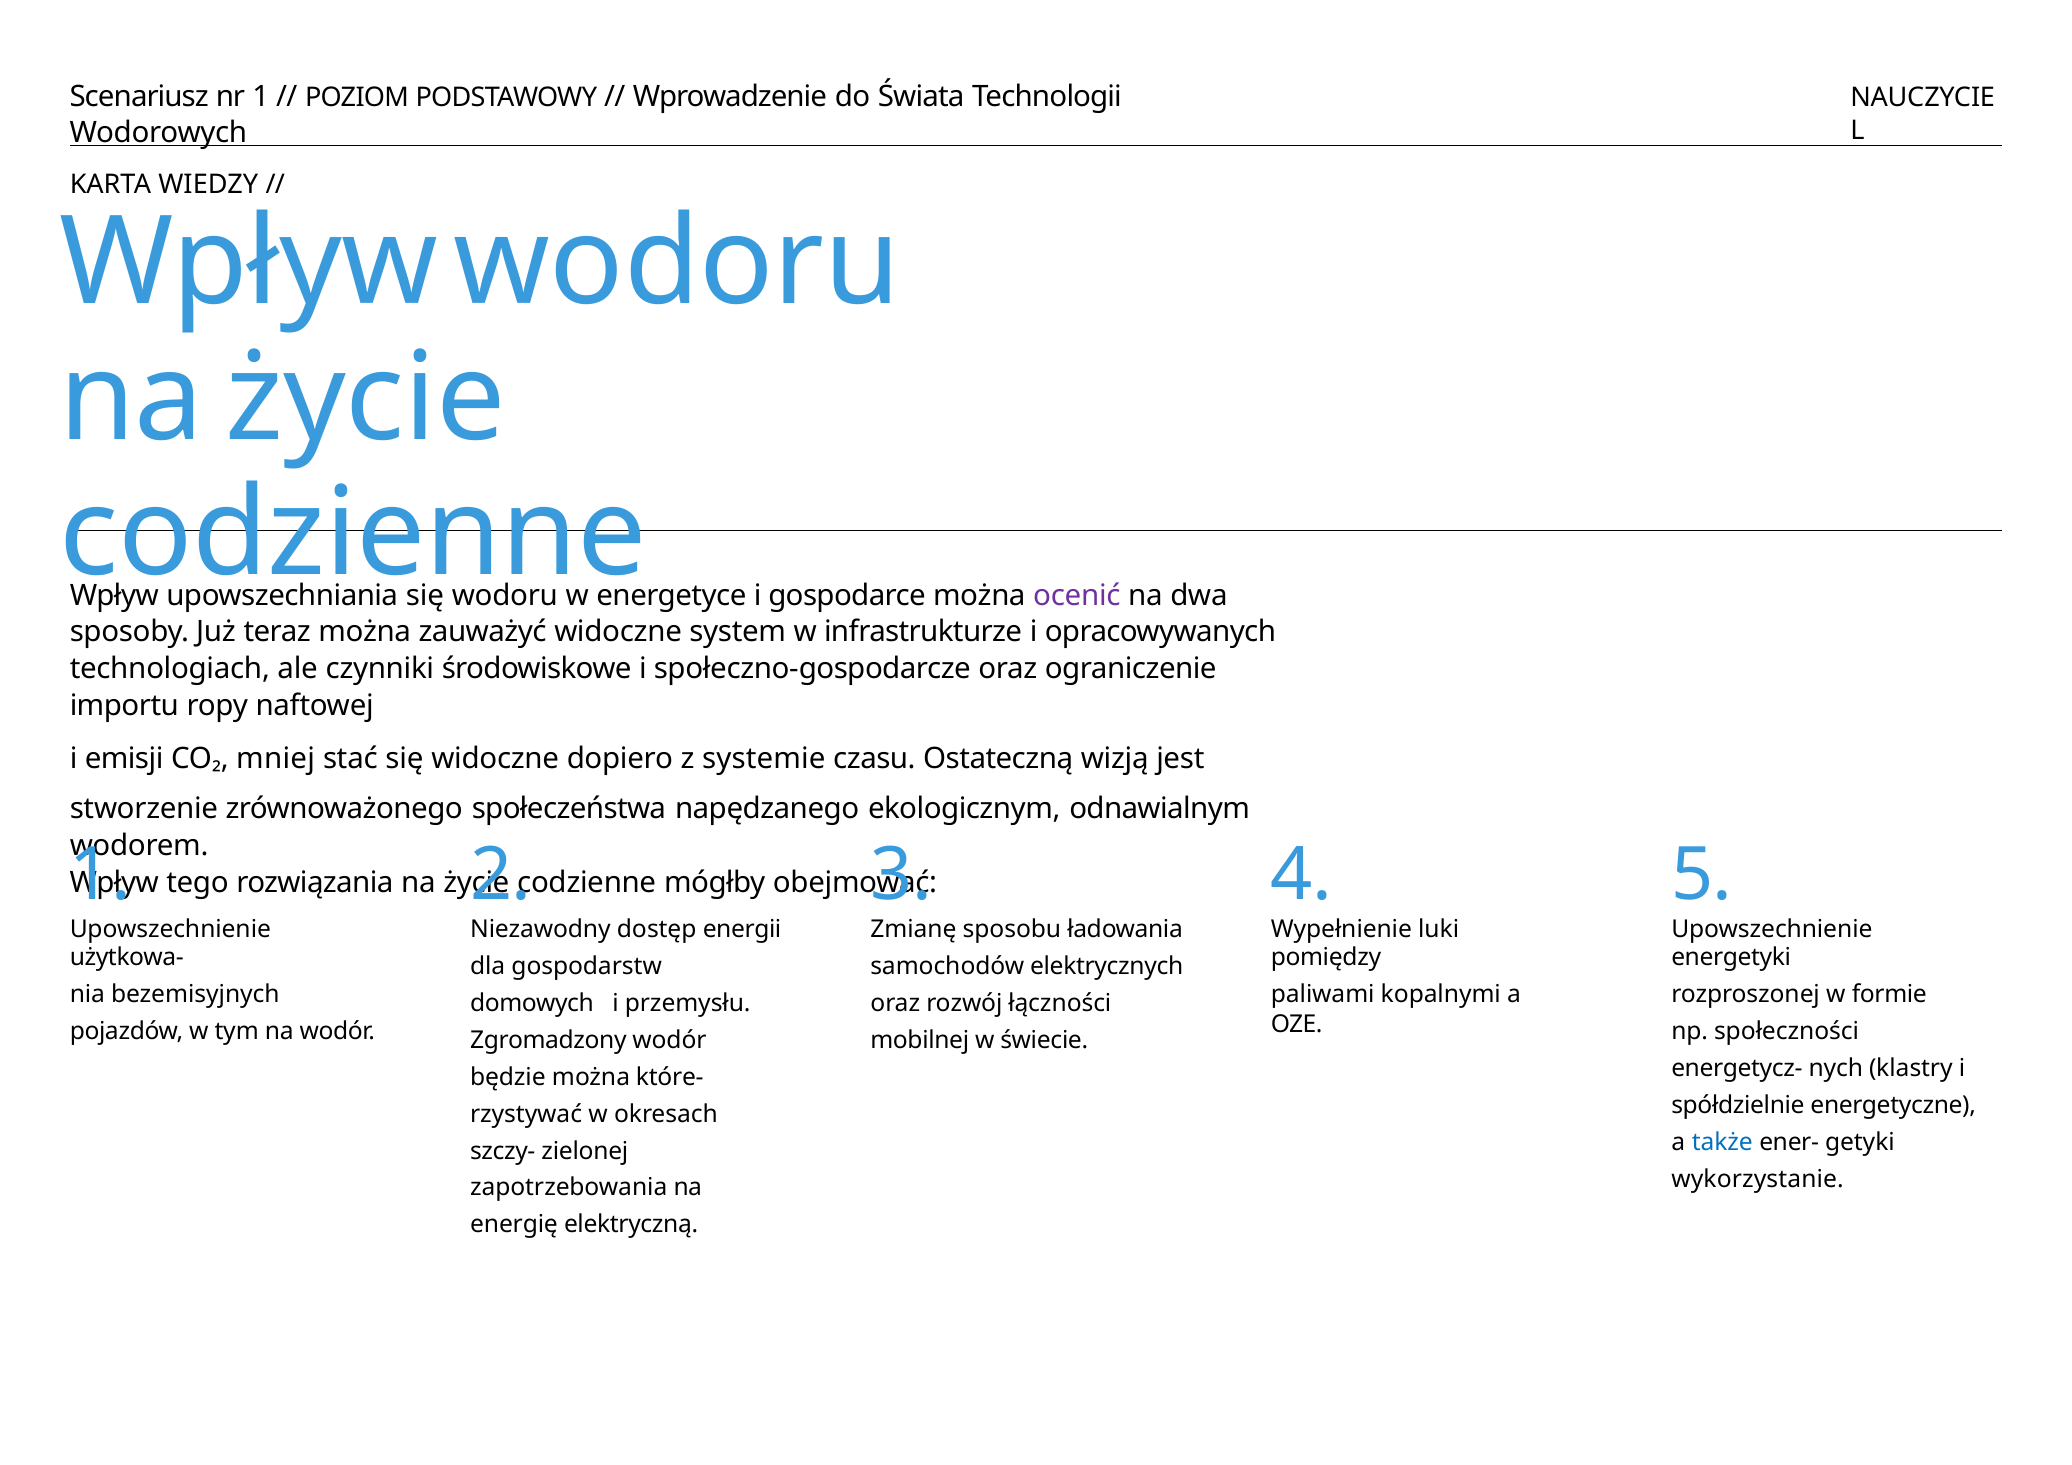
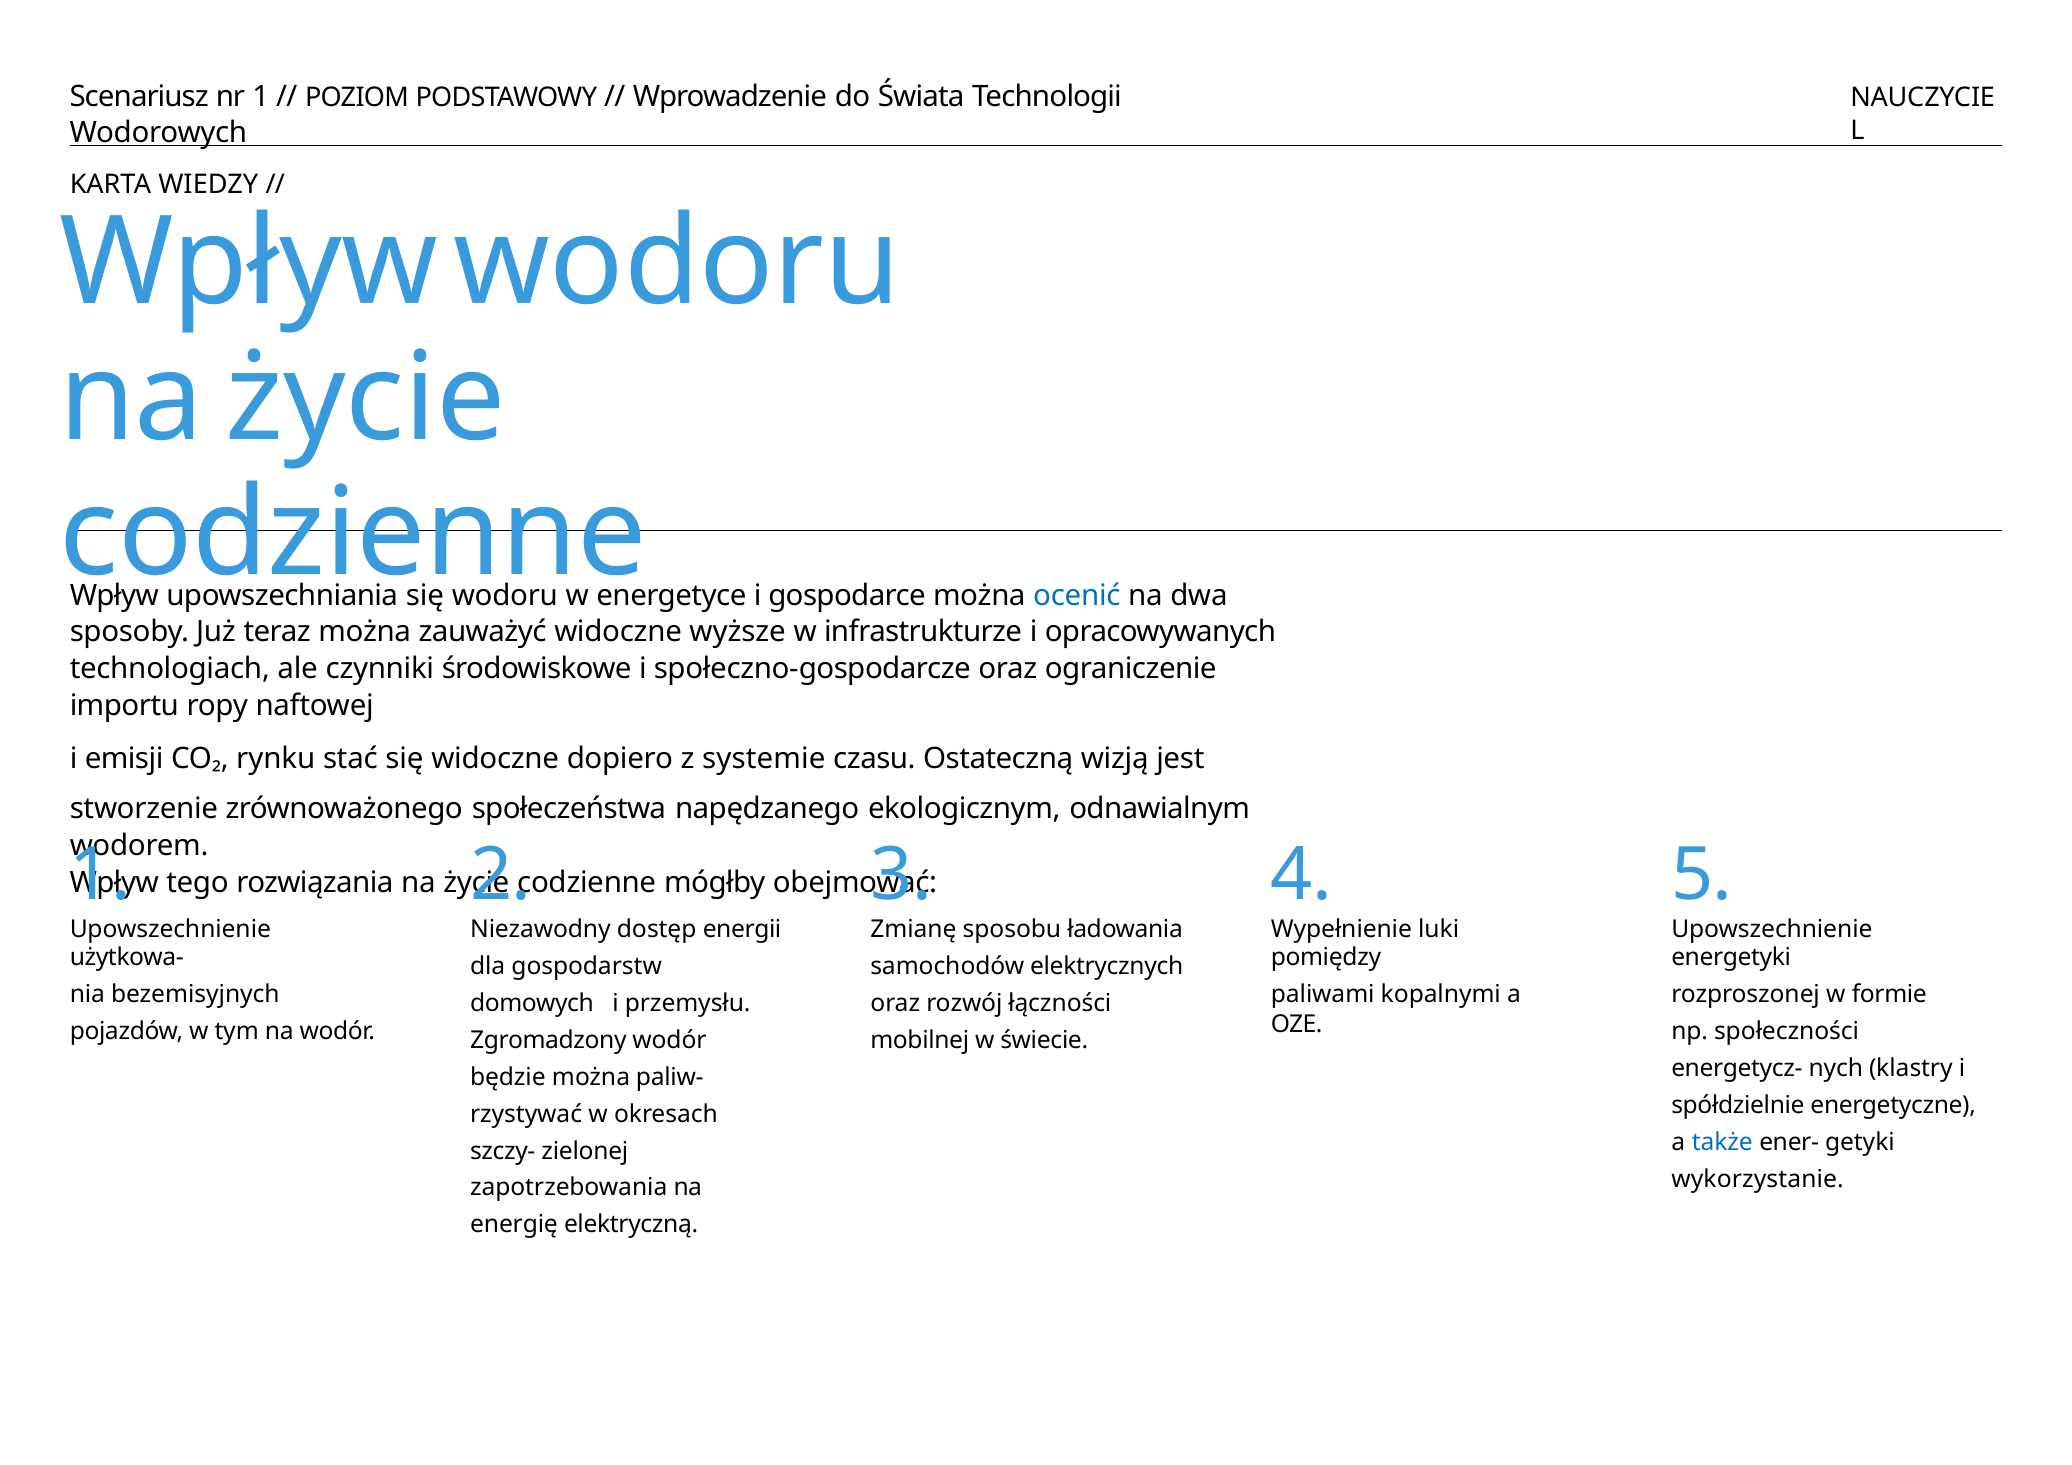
ocenić colour: purple -> blue
system: system -> wyższe
mniej: mniej -> rynku
które-: które- -> paliw-
